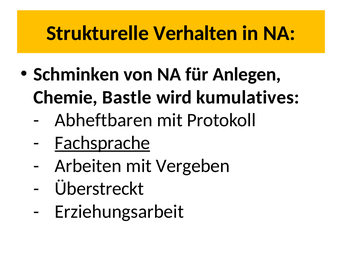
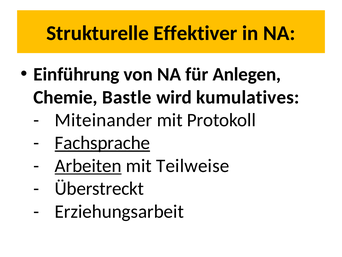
Verhalten: Verhalten -> Effektiver
Schminken: Schminken -> Einführung
Abheftbaren: Abheftbaren -> Miteinander
Arbeiten underline: none -> present
Vergeben: Vergeben -> Teilweise
